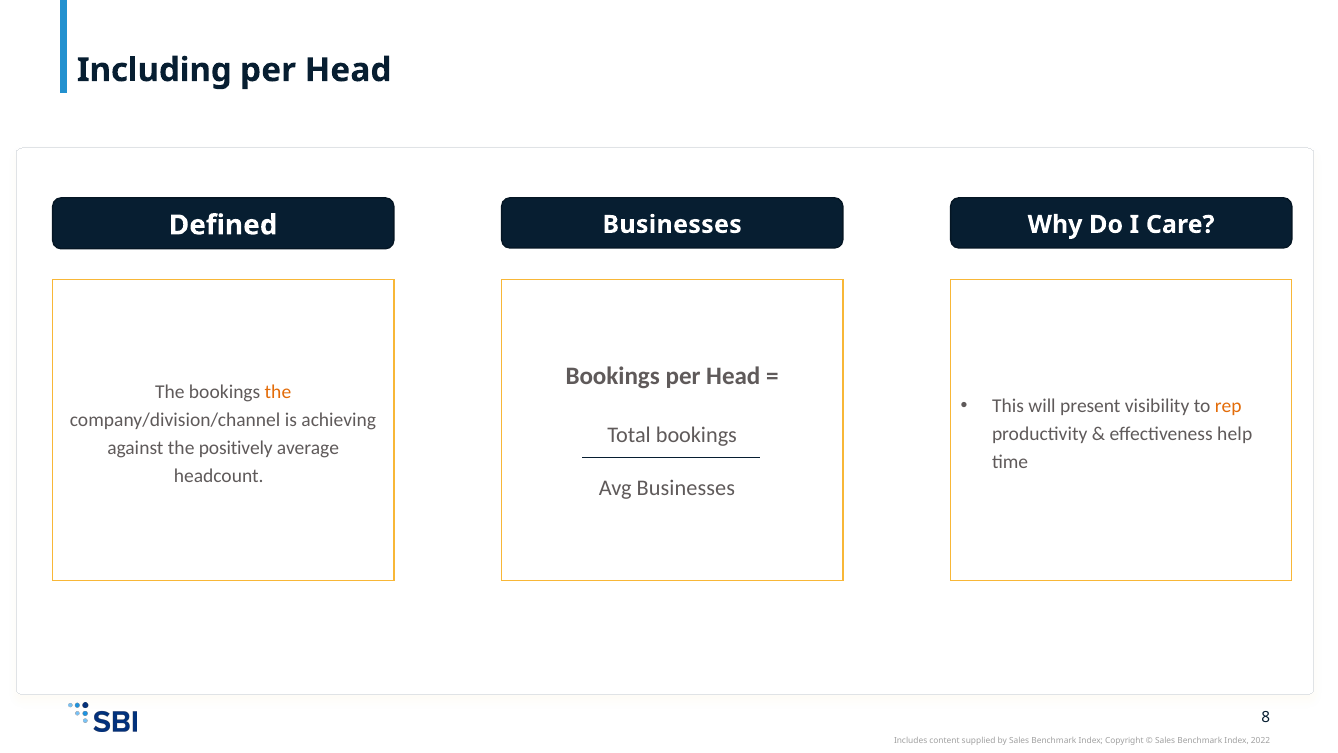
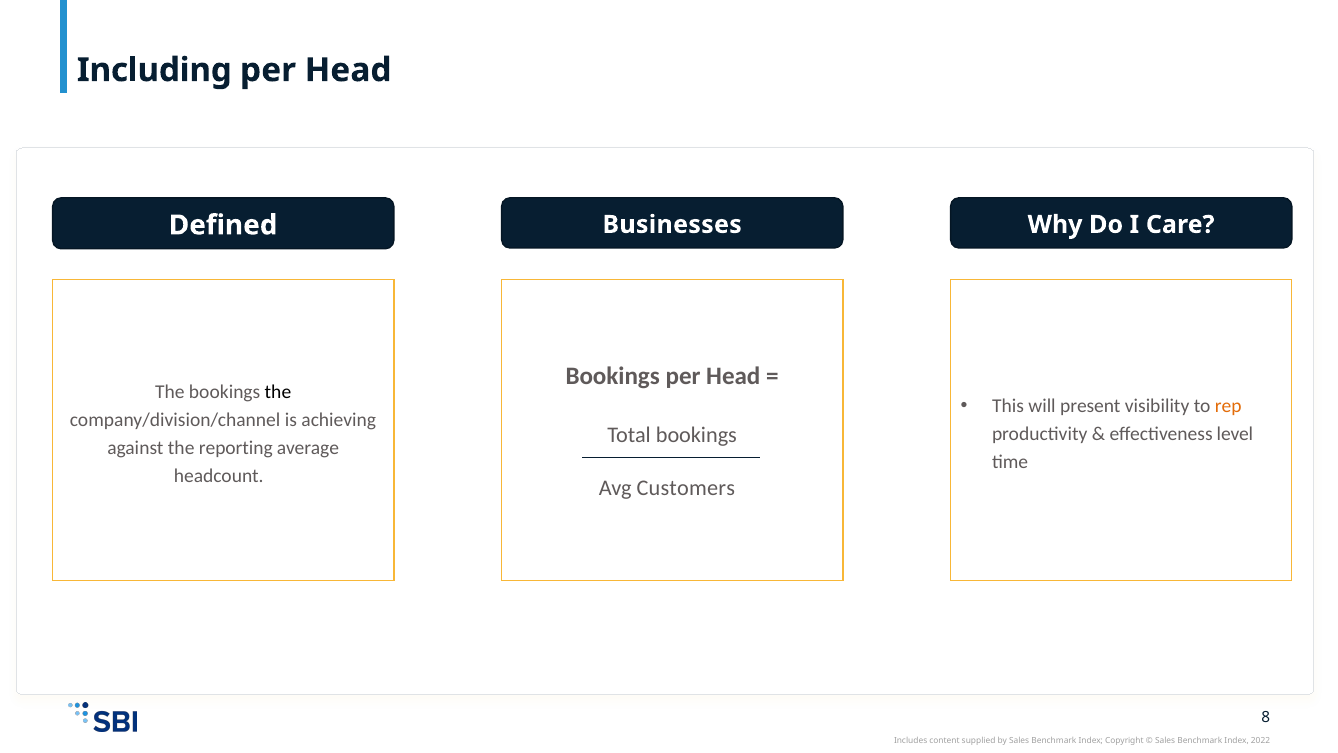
the at (278, 391) colour: orange -> black
help: help -> level
positively: positively -> reporting
Avg Businesses: Businesses -> Customers
